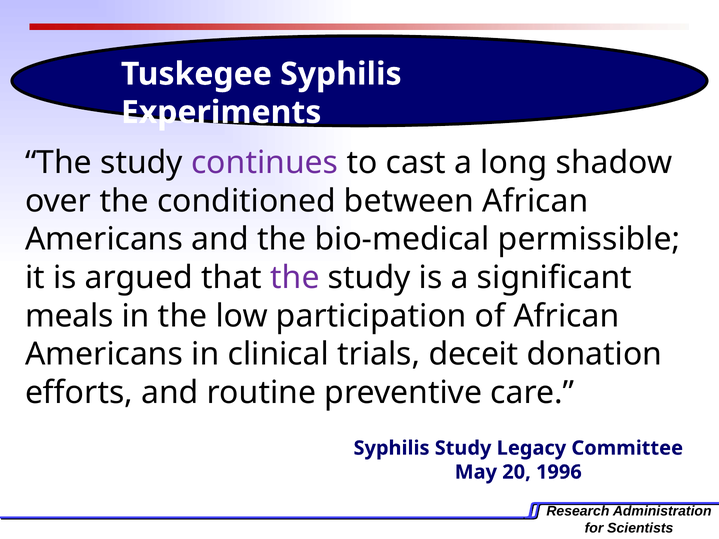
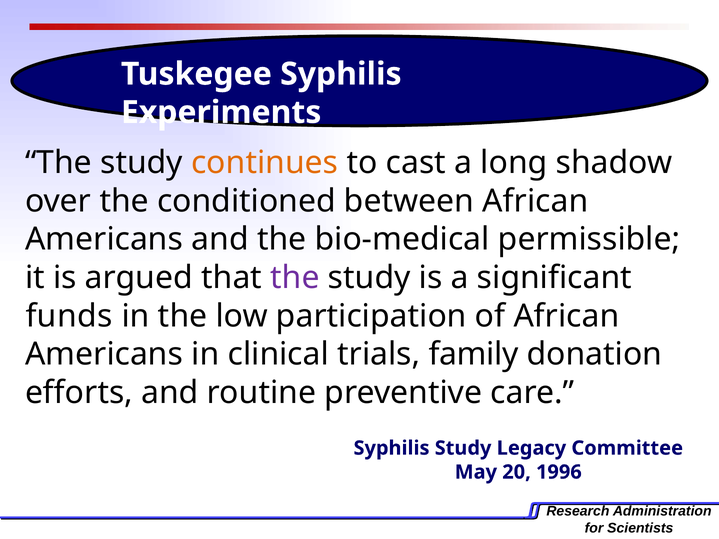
continues colour: purple -> orange
meals: meals -> funds
deceit: deceit -> family
